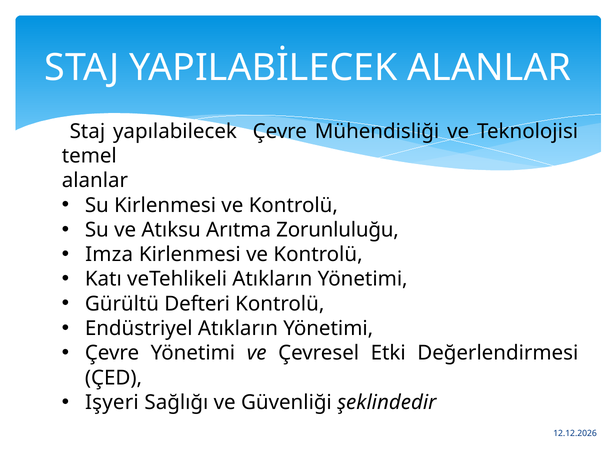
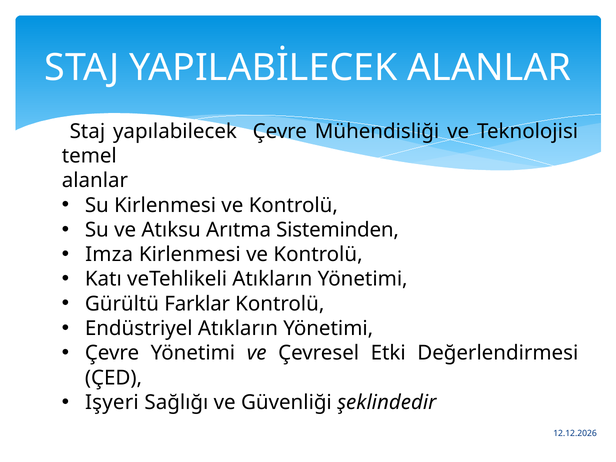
Zorunluluğu: Zorunluluğu -> Sisteminden
Defteri: Defteri -> Farklar
